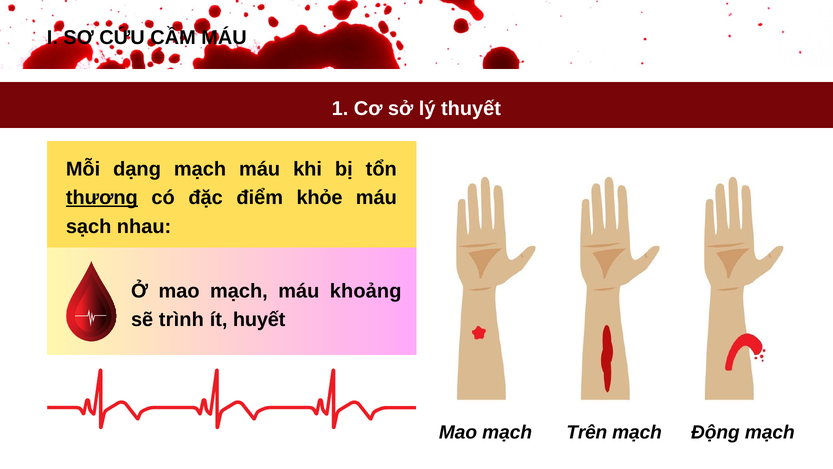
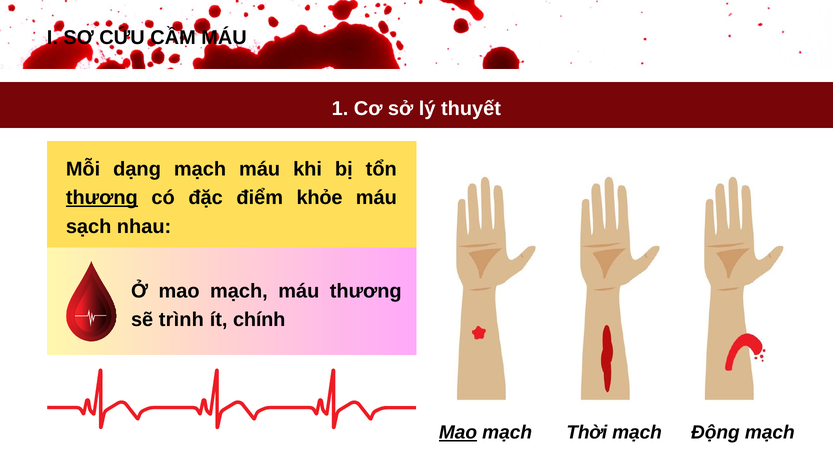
máu khoảng: khoảng -> thương
huyết: huyết -> chính
Mao at (458, 432) underline: none -> present
Trên: Trên -> Thời
